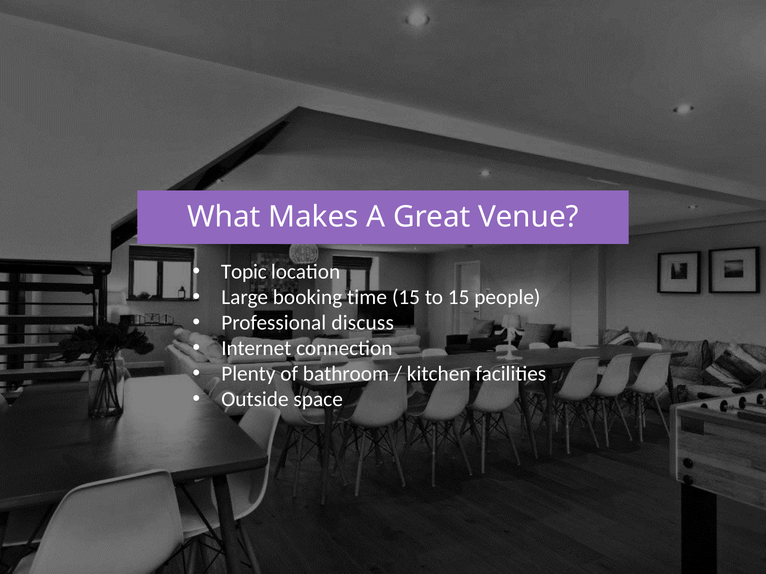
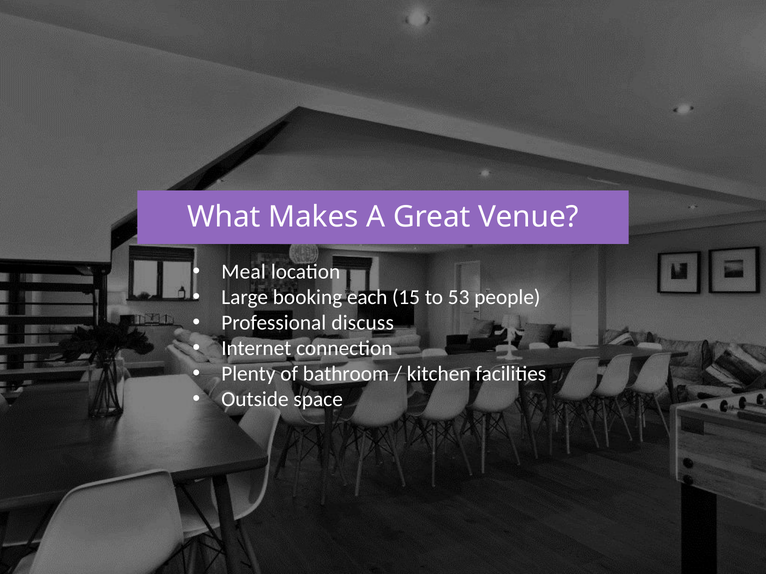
Topic: Topic -> Meal
time: time -> each
to 15: 15 -> 53
